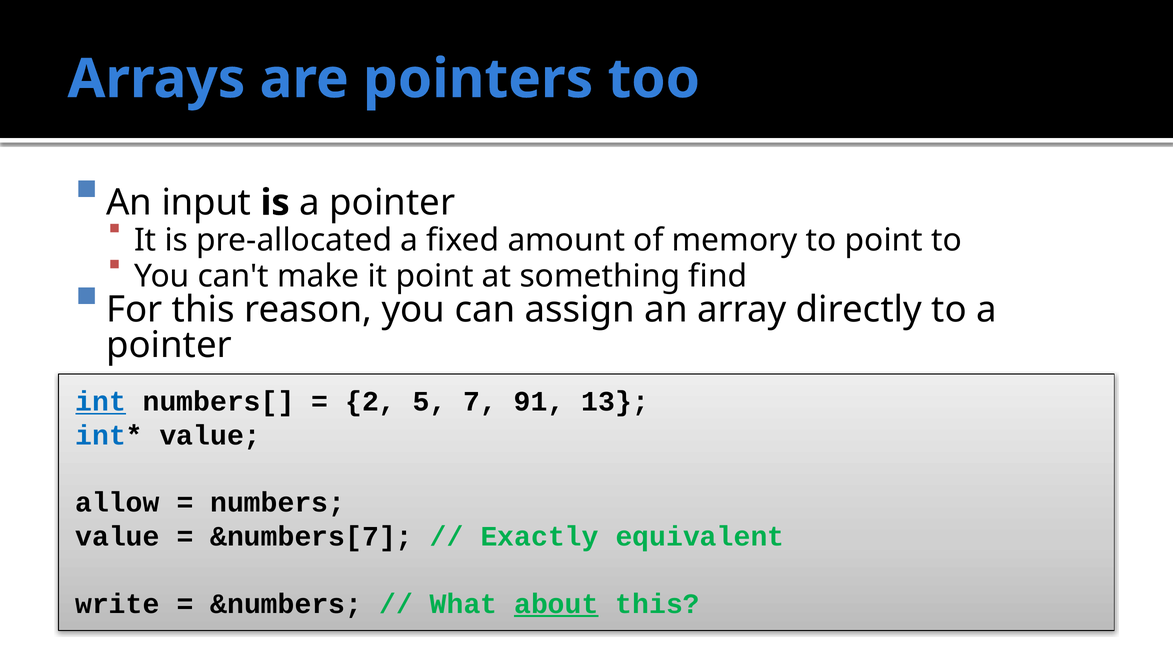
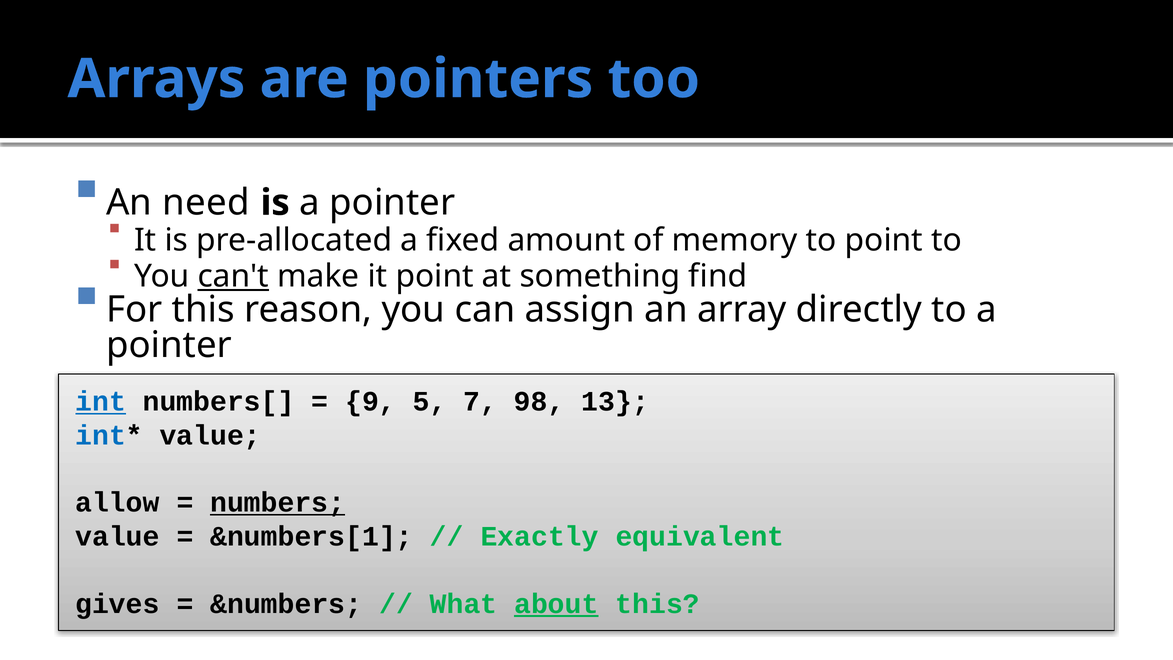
input: input -> need
can't underline: none -> present
2: 2 -> 9
91: 91 -> 98
numbers underline: none -> present
&numbers[7: &numbers[7 -> &numbers[1
write: write -> gives
